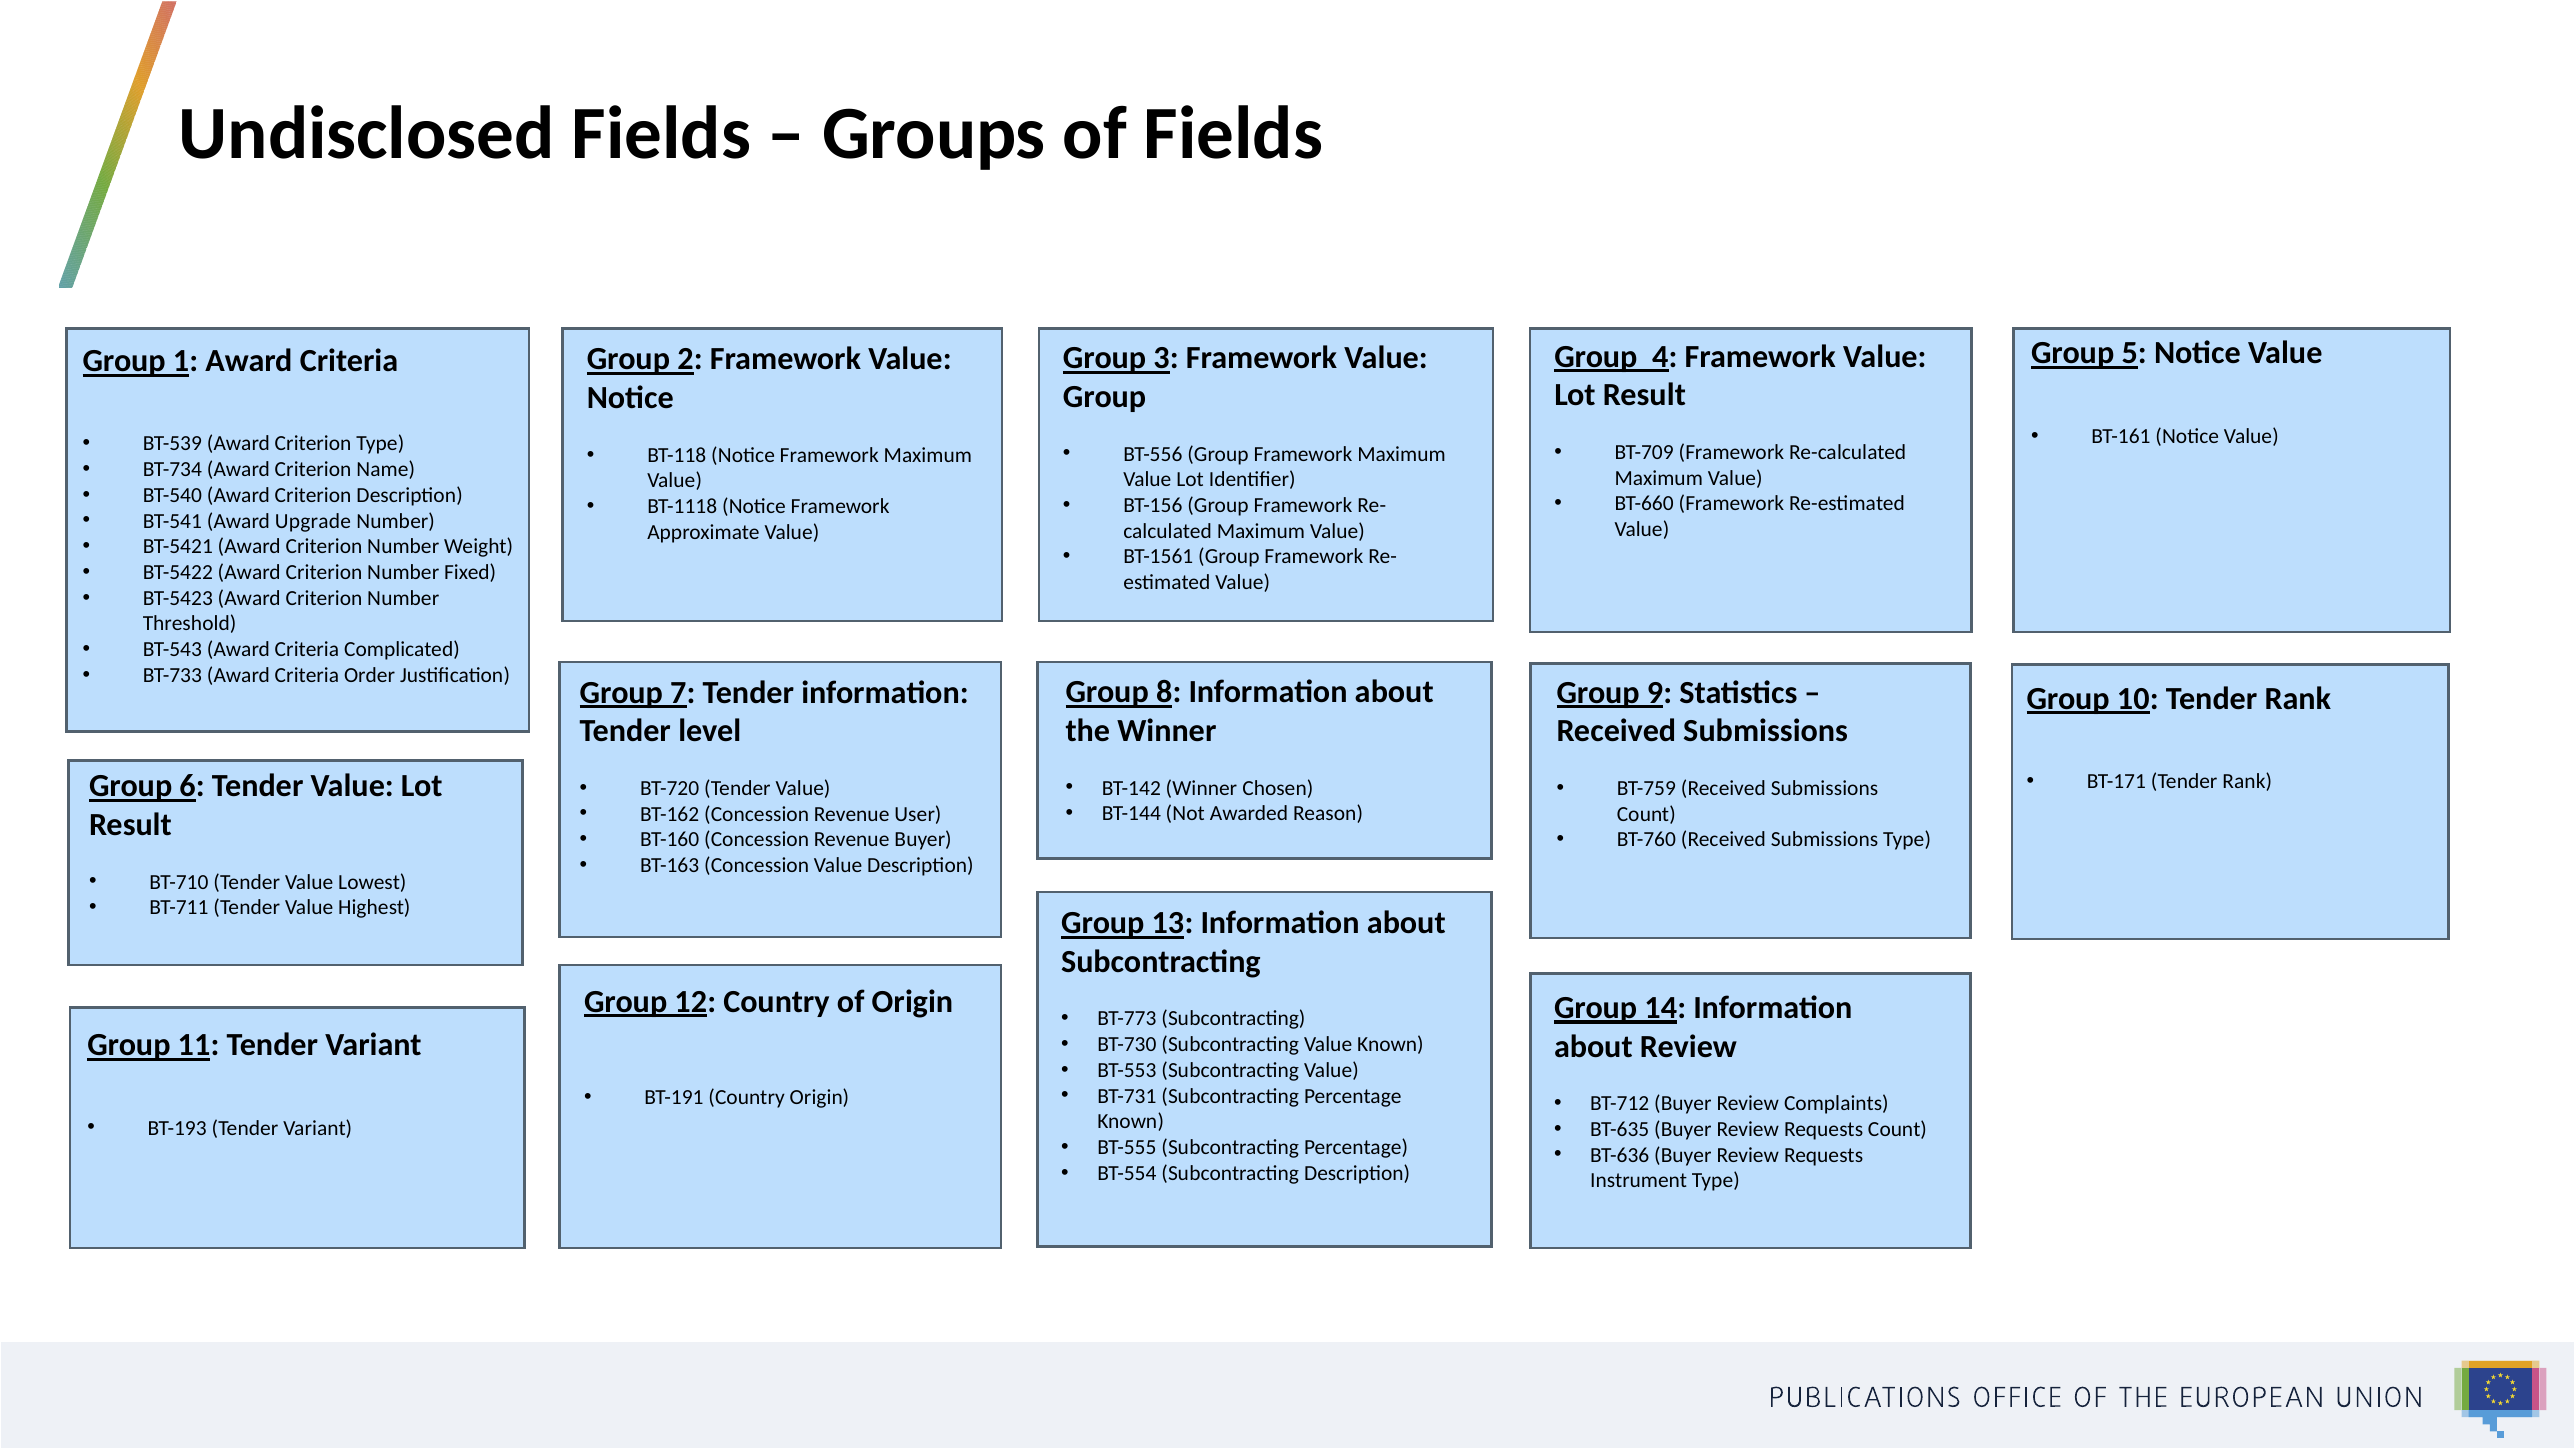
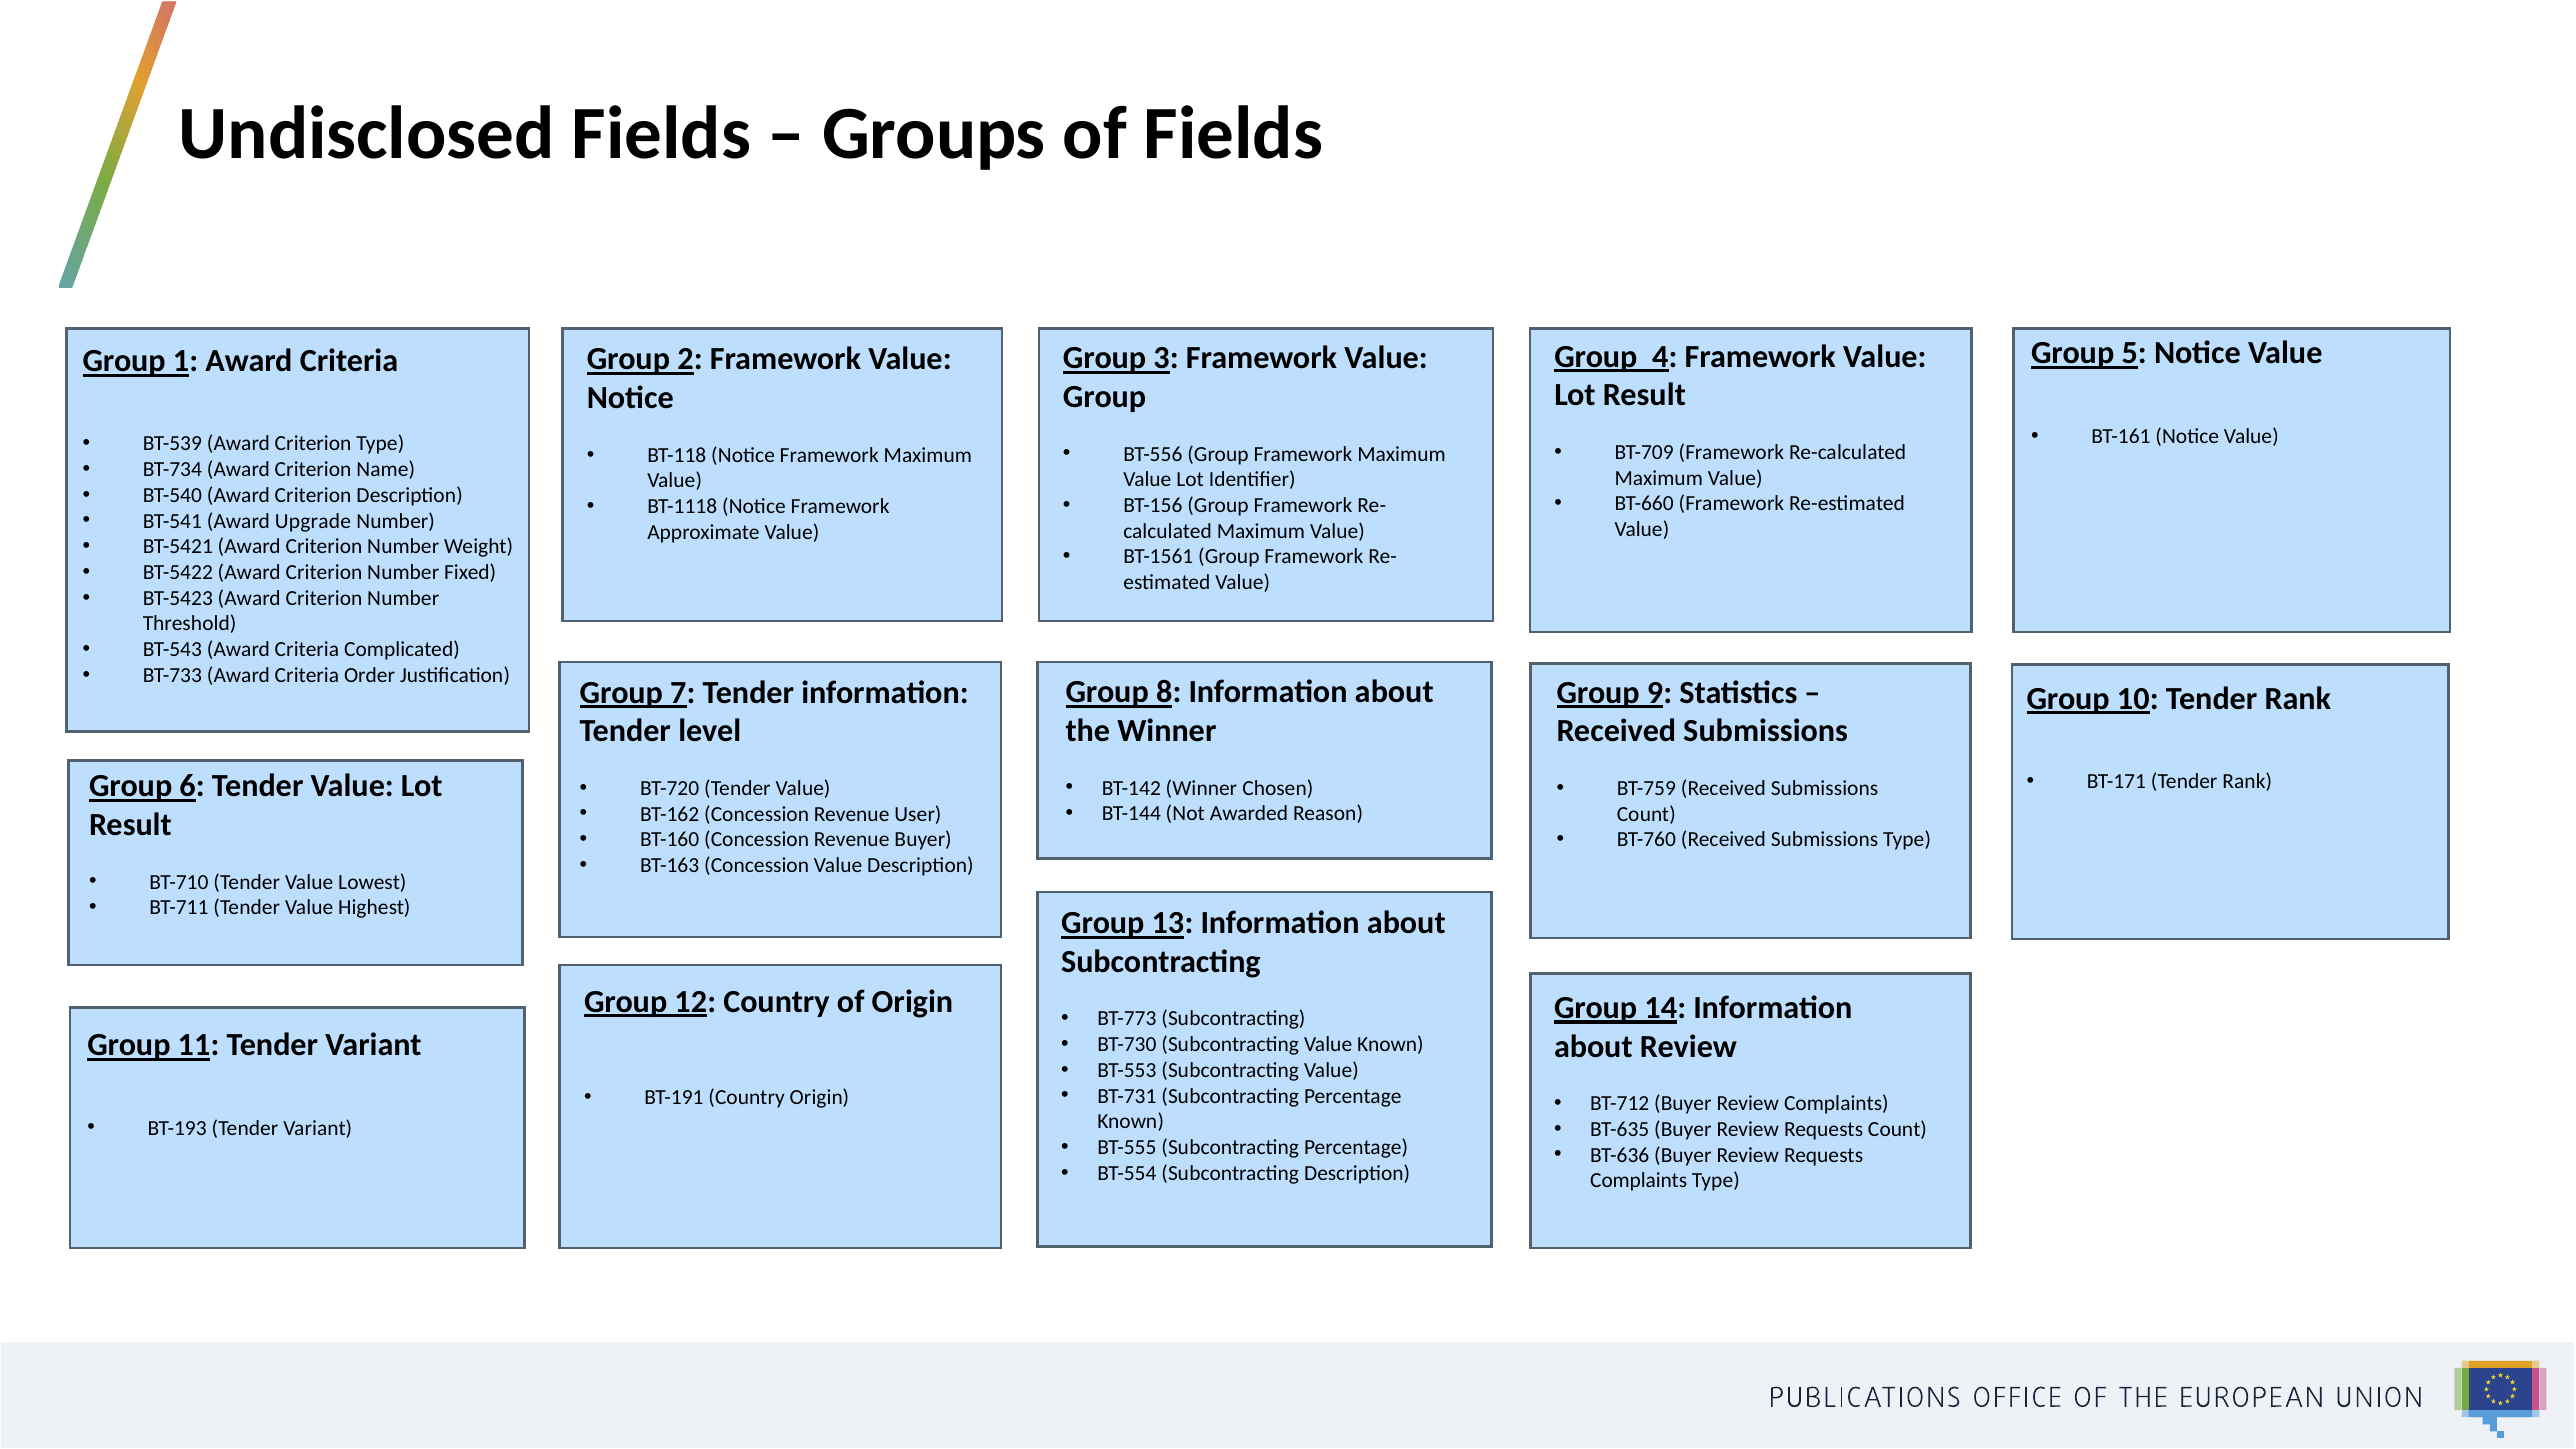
Instrument at (1639, 1181): Instrument -> Complaints
